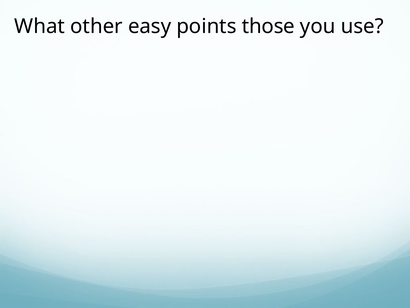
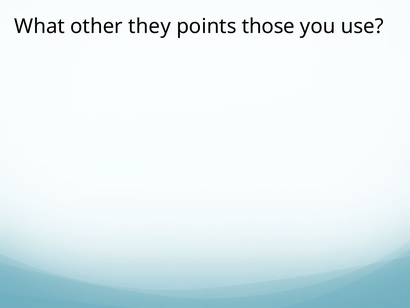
easy: easy -> they
